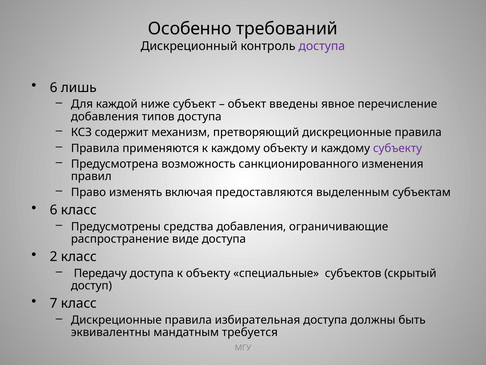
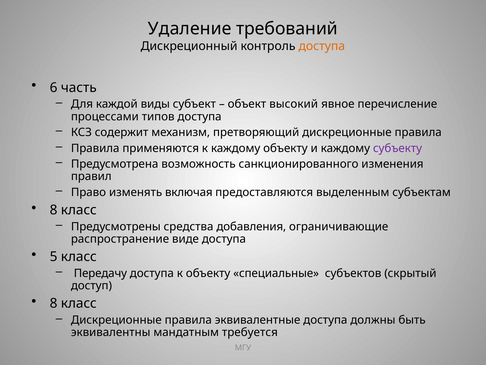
Особенно: Особенно -> Удаление
доступа at (322, 46) colour: purple -> orange
лишь: лишь -> часть
ниже: ниже -> виды
введены: введены -> высокий
добавления at (105, 116): добавления -> процессами
6 at (54, 210): 6 -> 8
2: 2 -> 5
7 at (54, 303): 7 -> 8
избирательная: избирательная -> эквивалентные
